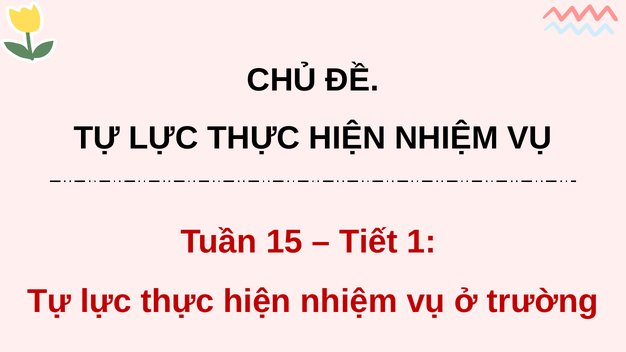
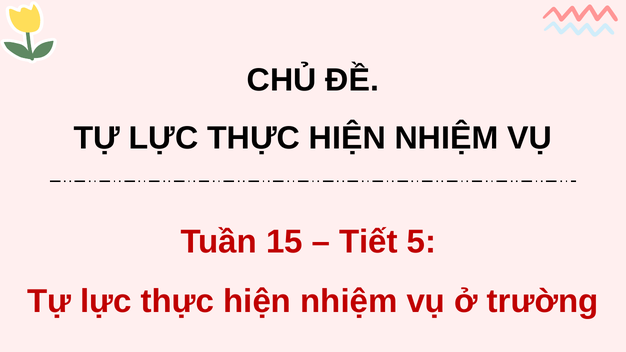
1: 1 -> 5
